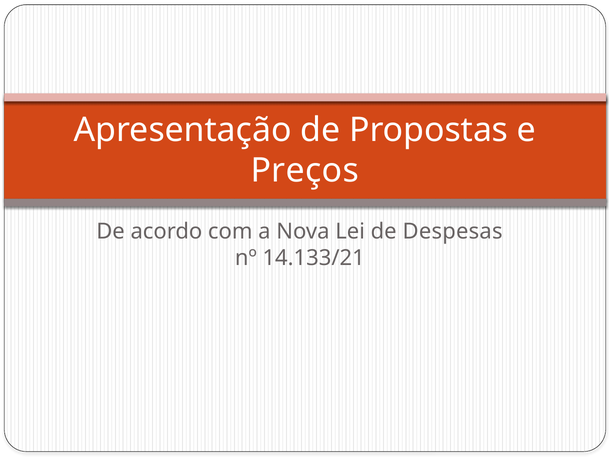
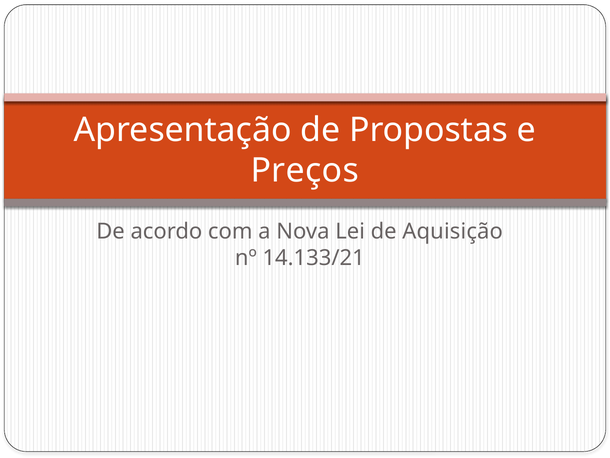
Despesas: Despesas -> Aquisição
